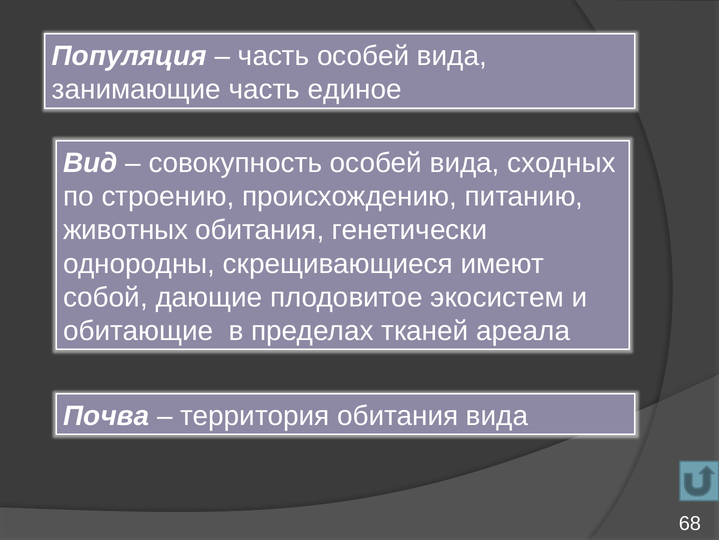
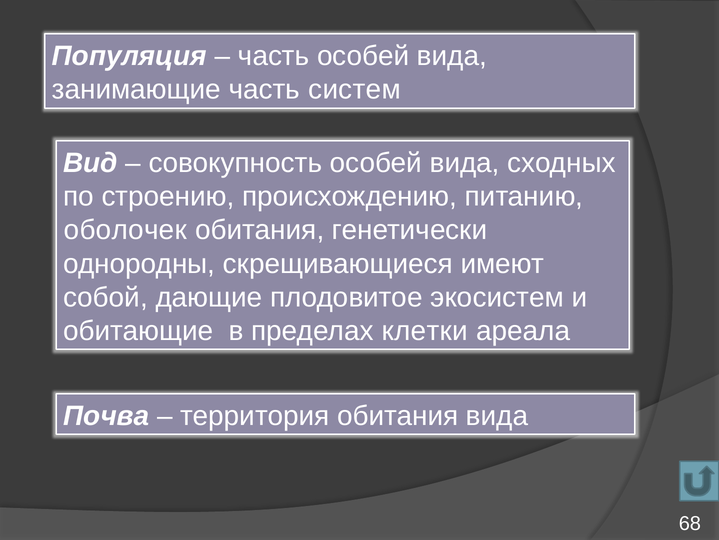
единое: единое -> систем
животных: животных -> оболочек
тканей: тканей -> клетки
